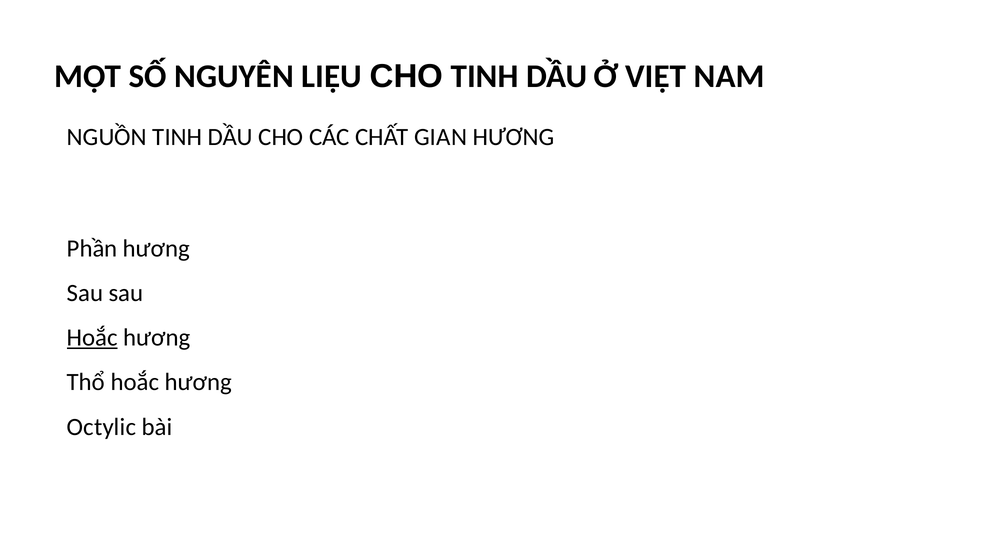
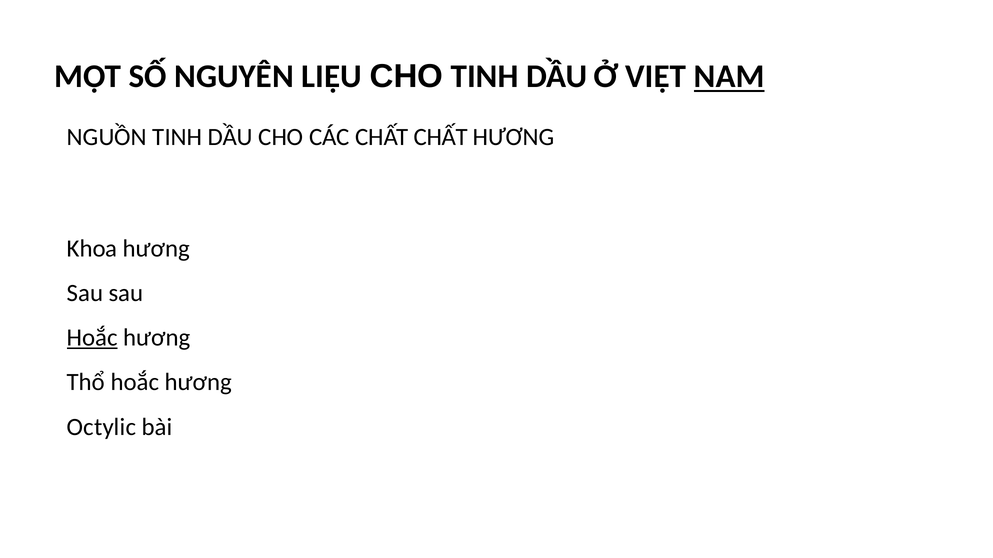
NAM underline: none -> present
CHẤT GIAN: GIAN -> CHẤT
Phần: Phần -> Khoa
